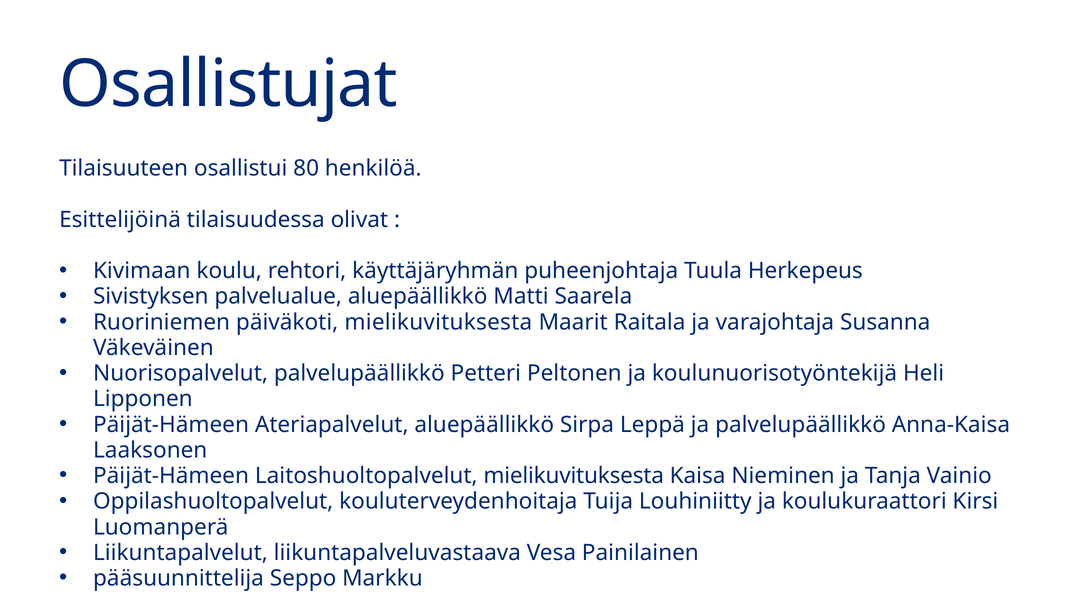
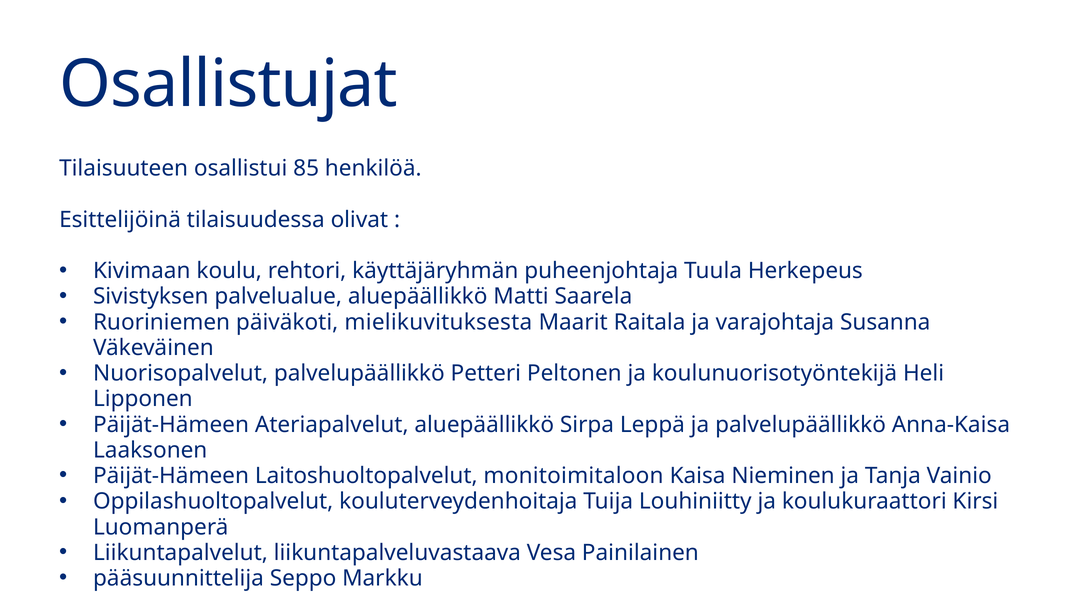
80: 80 -> 85
Laitoshuoltopalvelut mielikuvituksesta: mielikuvituksesta -> monitoimitaloon
